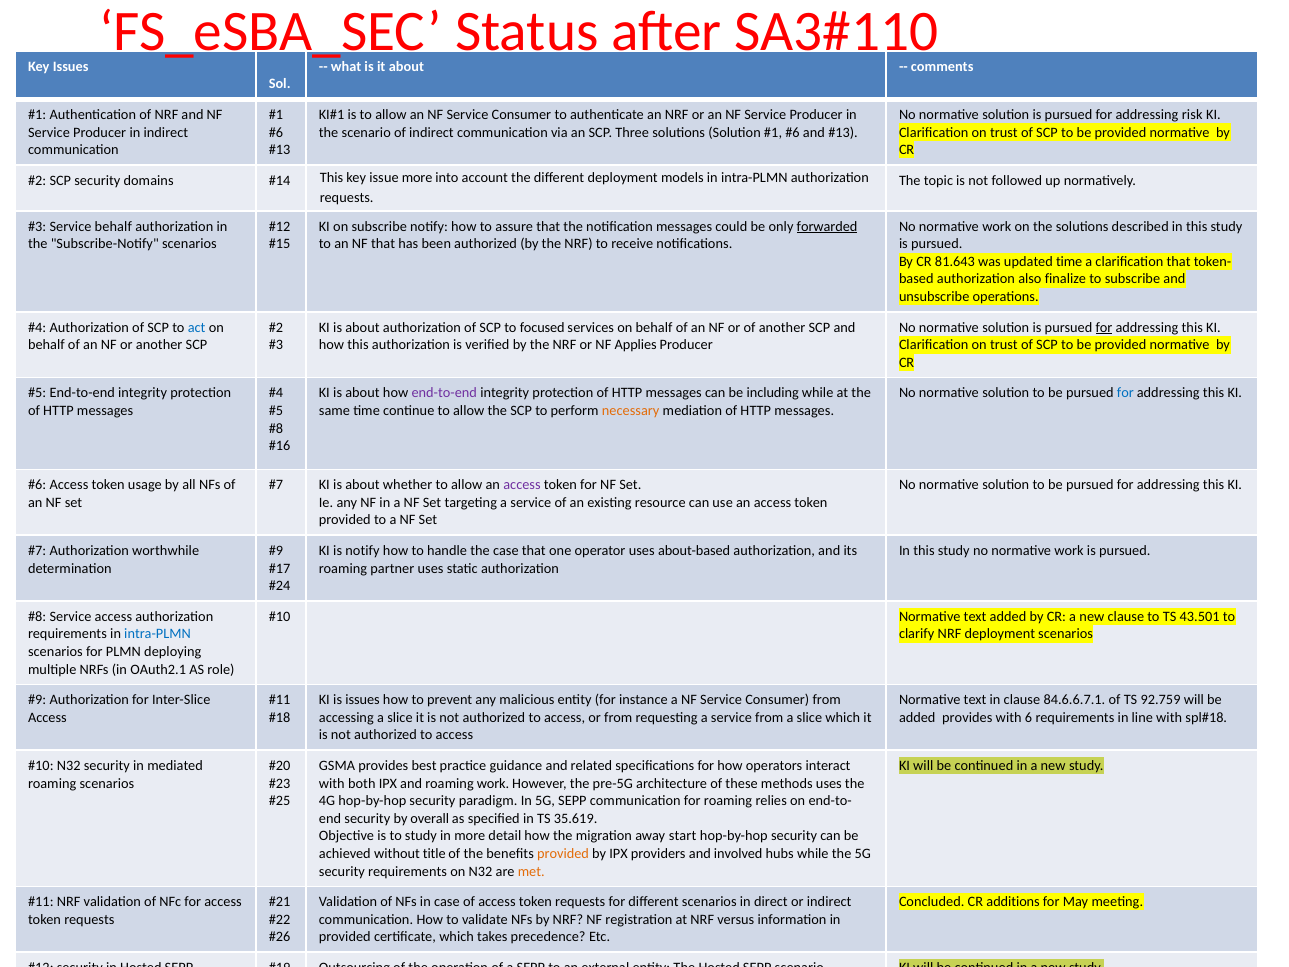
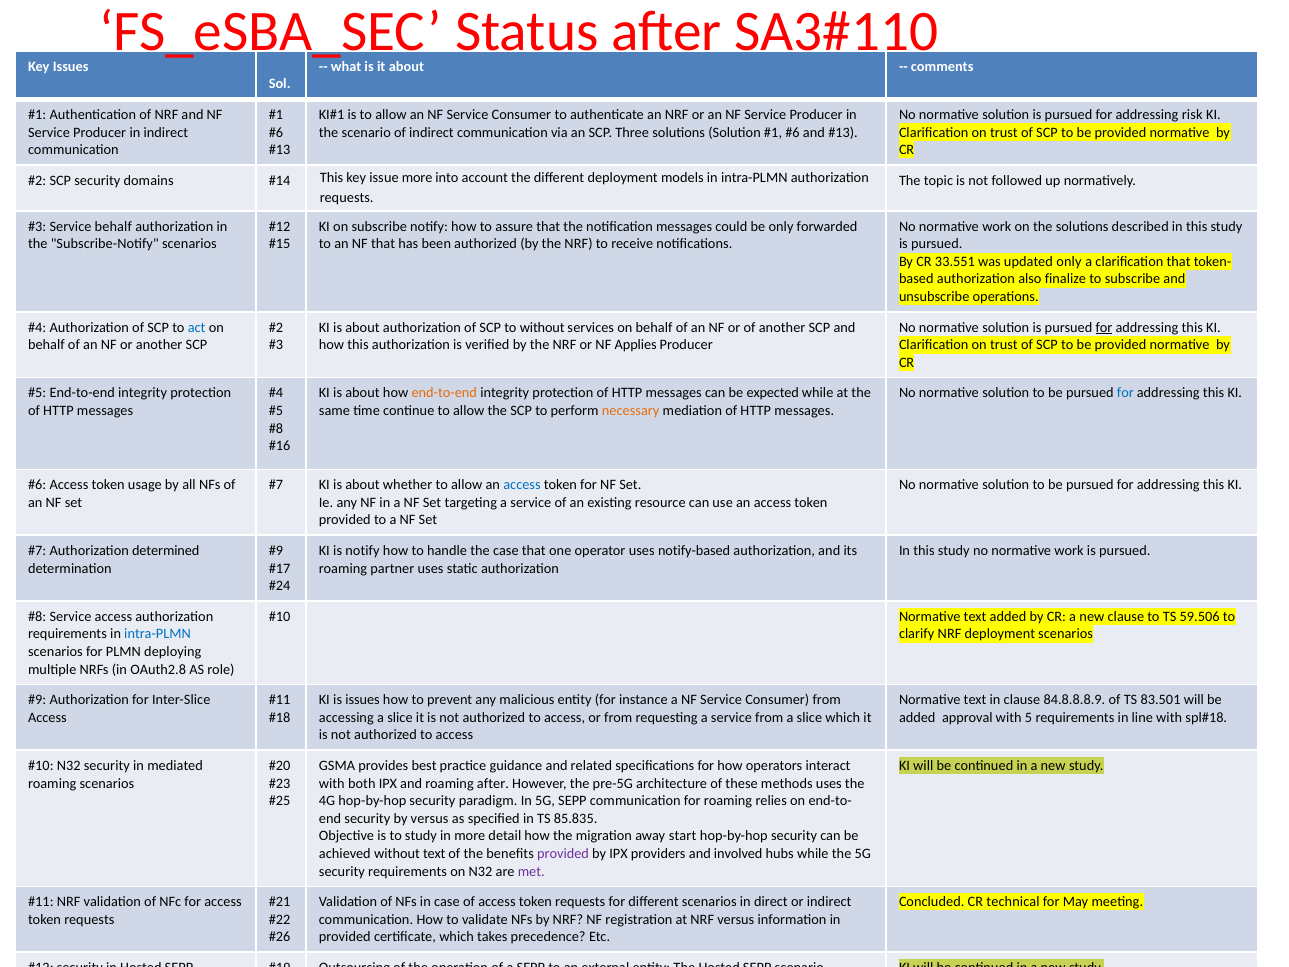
forwarded underline: present -> none
81.643: 81.643 -> 33.551
updated time: time -> only
to focused: focused -> without
end-to-end at (444, 393) colour: purple -> orange
including: including -> expected
access at (522, 485) colour: purple -> blue
worthwhile: worthwhile -> determined
about-based: about-based -> notify-based
43.501: 43.501 -> 59.506
OAuth2.1: OAuth2.1 -> OAuth2.8
84.6.6.7.1: 84.6.6.7.1 -> 84.8.8.8.9
92.759: 92.759 -> 83.501
added provides: provides -> approval
6: 6 -> 5
roaming work: work -> after
by overall: overall -> versus
35.619: 35.619 -> 85.835
without title: title -> text
provided at (563, 854) colour: orange -> purple
met colour: orange -> purple
additions: additions -> technical
